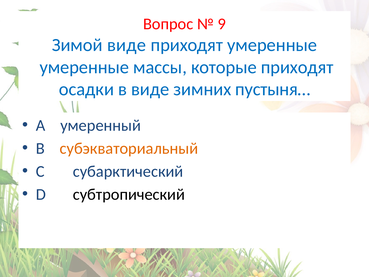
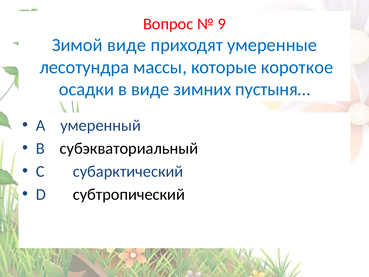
умеренные at (84, 67): умеренные -> лесотундра
которые приходят: приходят -> короткое
субэкваториальный colour: orange -> black
